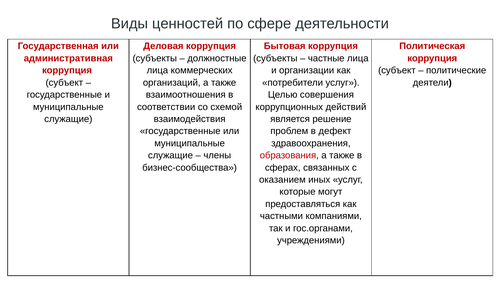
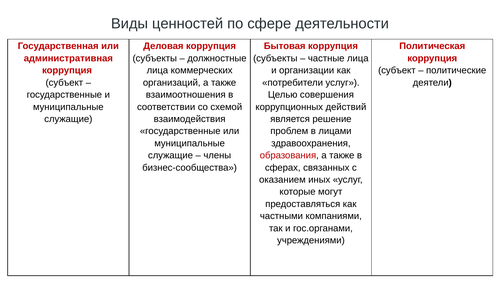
дефект: дефект -> лицами
